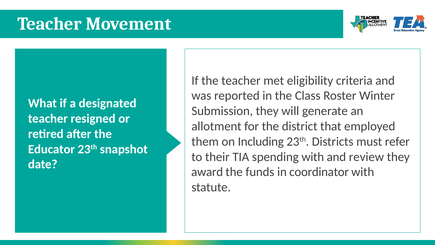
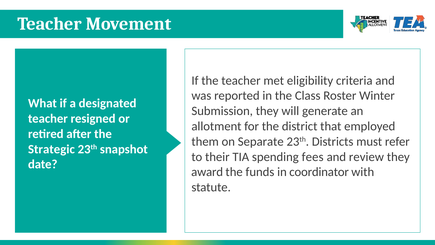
Including: Including -> Separate
Educator: Educator -> Strategic
spending with: with -> fees
